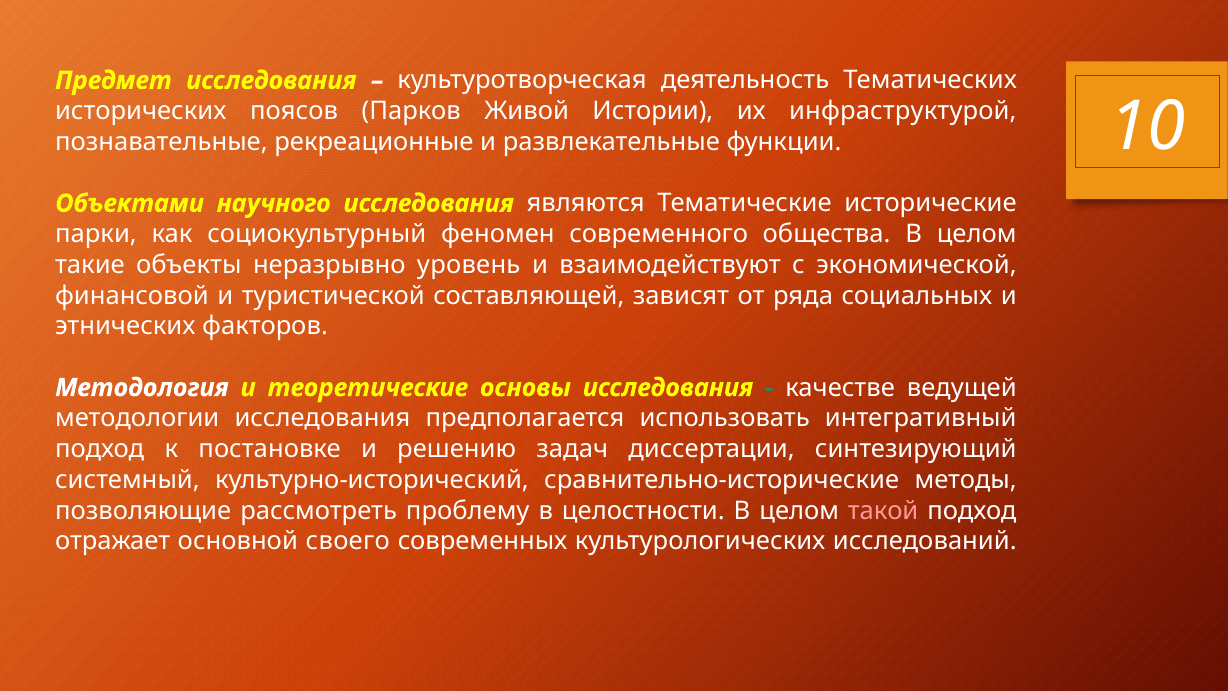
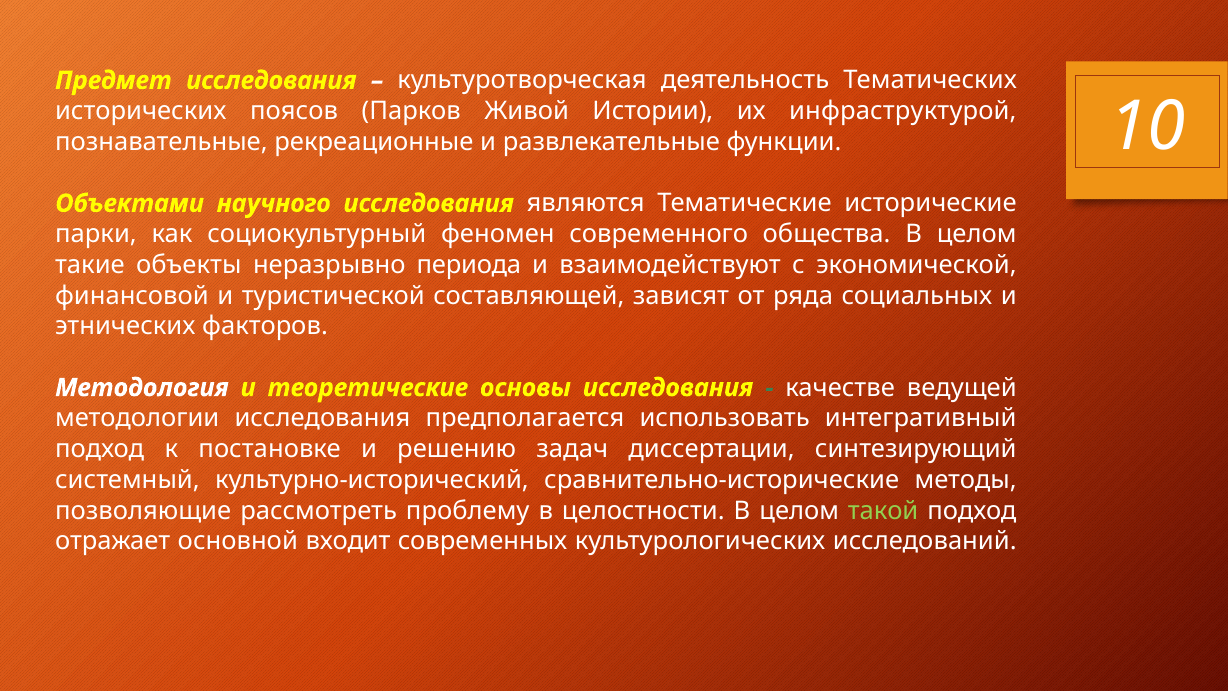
уровень: уровень -> периода
такой colour: pink -> light green
своего: своего -> входит
